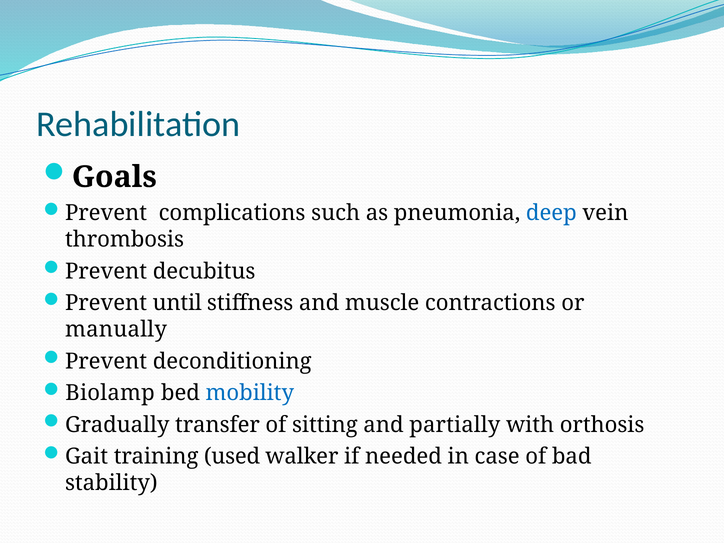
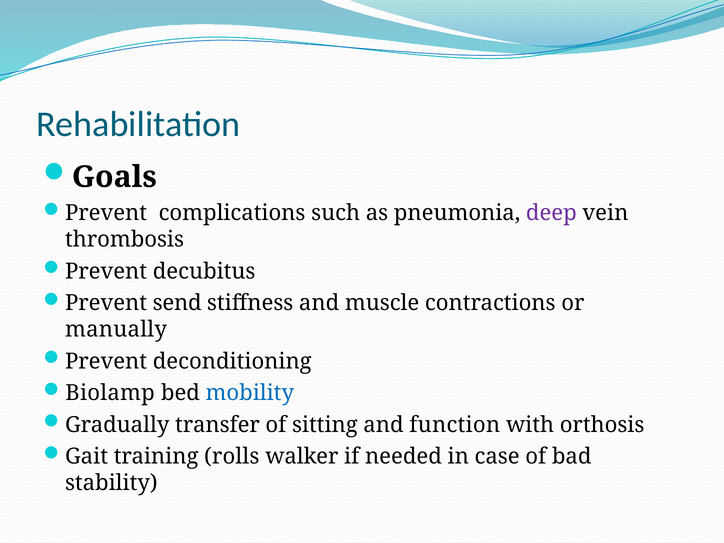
deep colour: blue -> purple
until: until -> send
partially: partially -> function
used: used -> rolls
